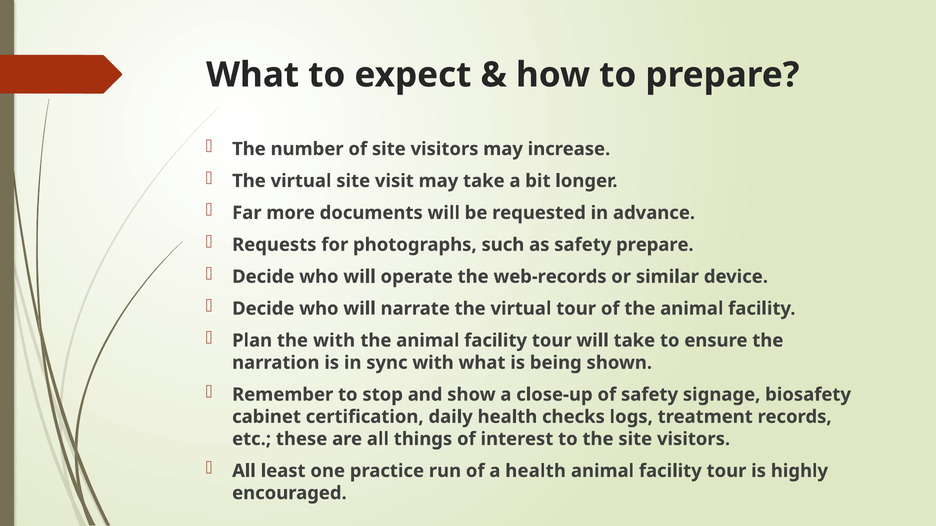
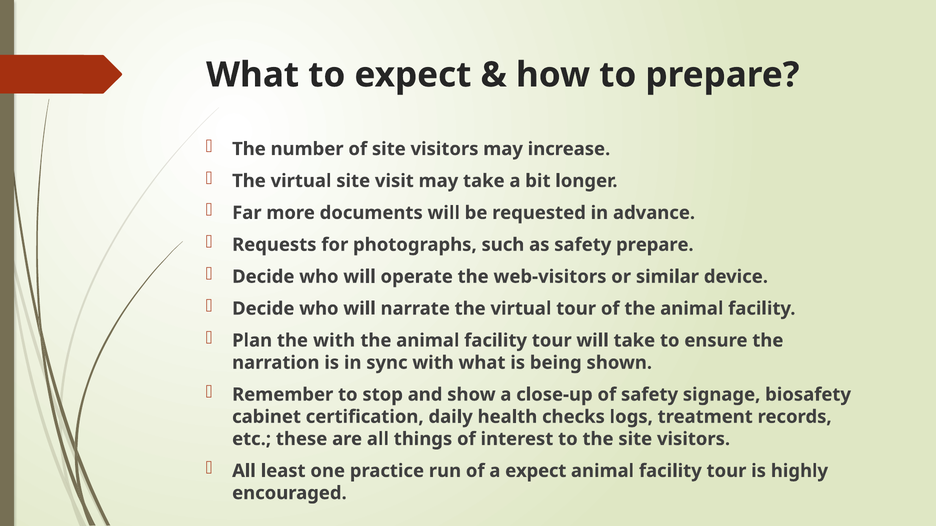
web-records: web-records -> web-visitors
a health: health -> expect
